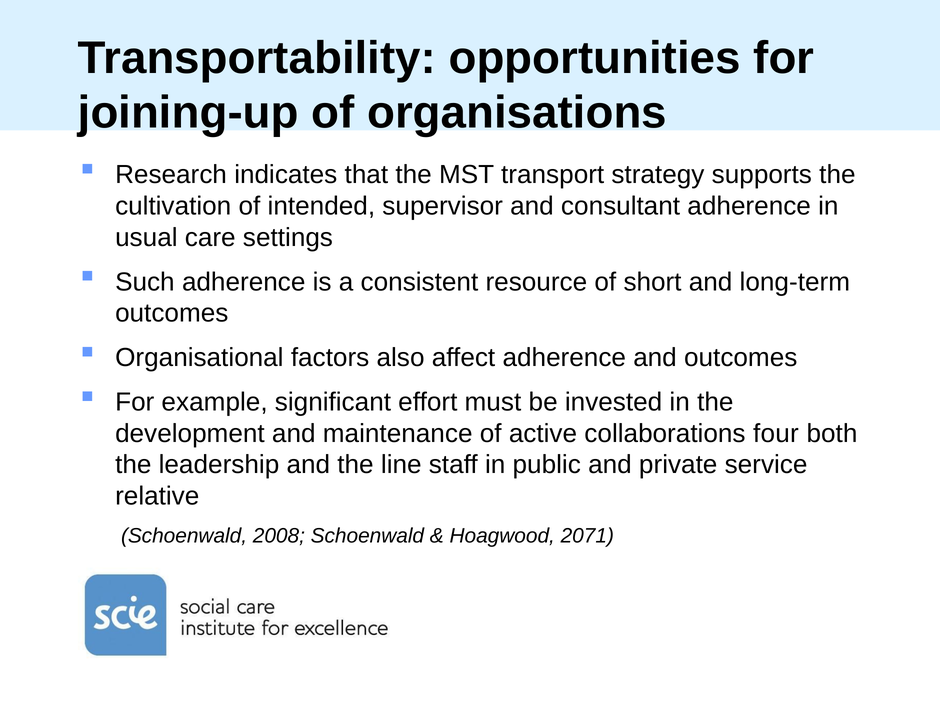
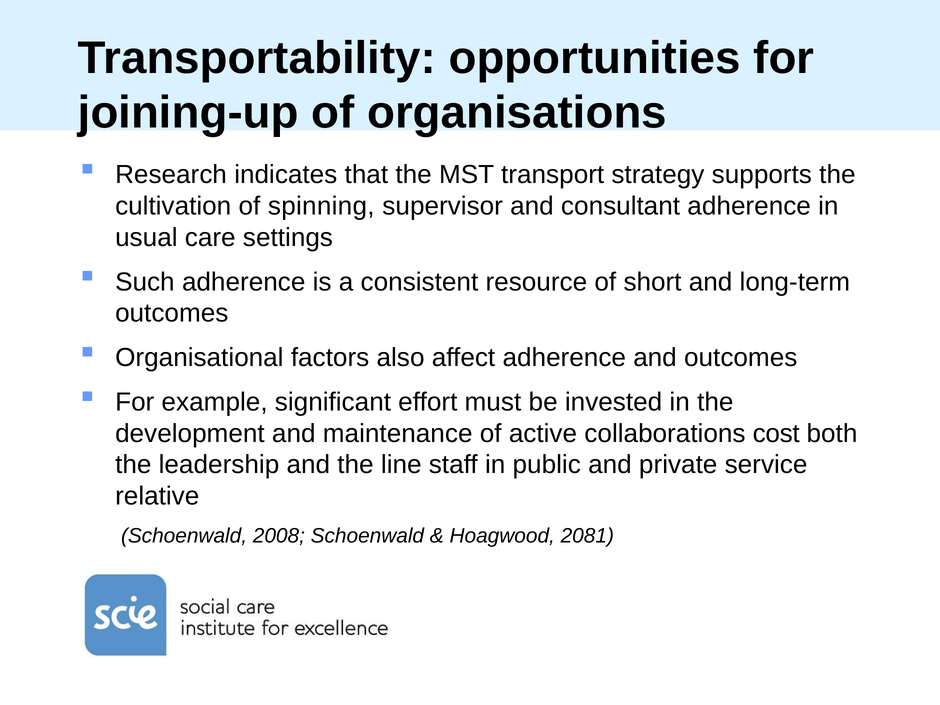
intended: intended -> spinning
four: four -> cost
2071: 2071 -> 2081
